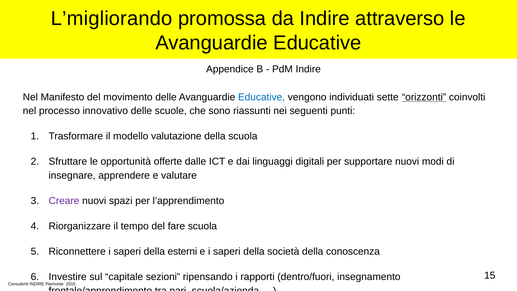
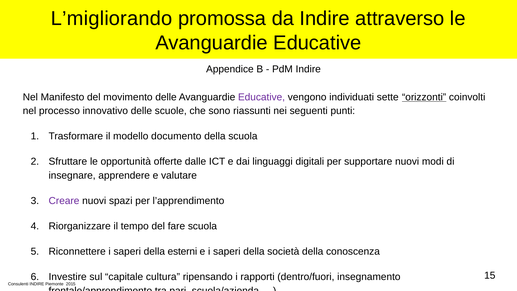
Educative at (262, 97) colour: blue -> purple
valutazione: valutazione -> documento
sezioni: sezioni -> cultura
